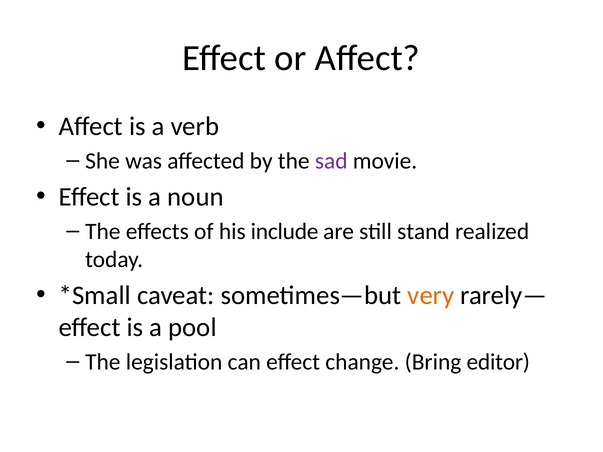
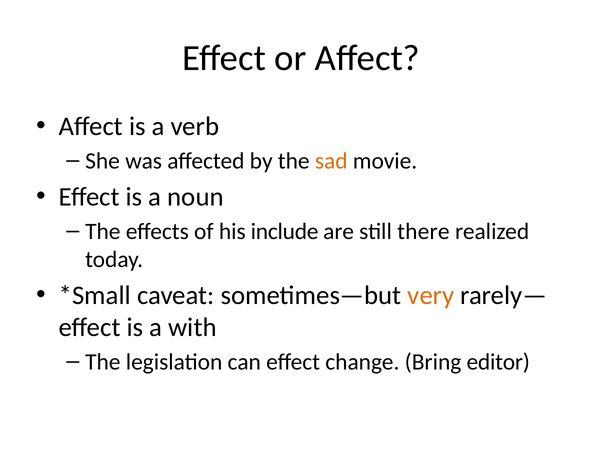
sad colour: purple -> orange
stand: stand -> there
pool: pool -> with
